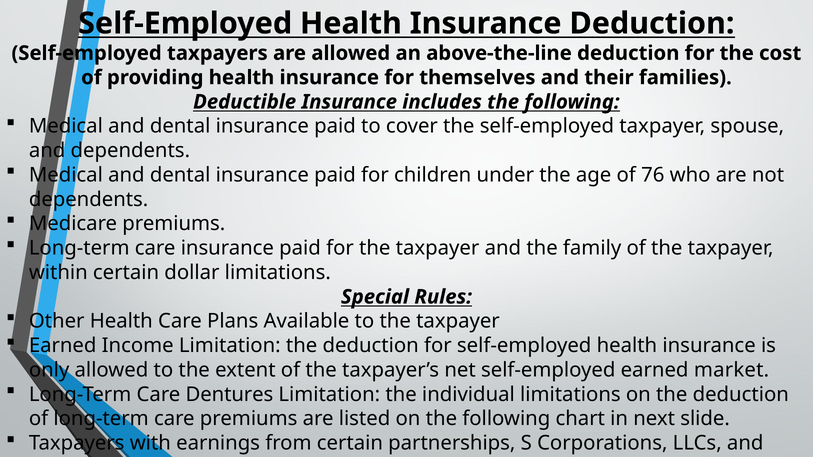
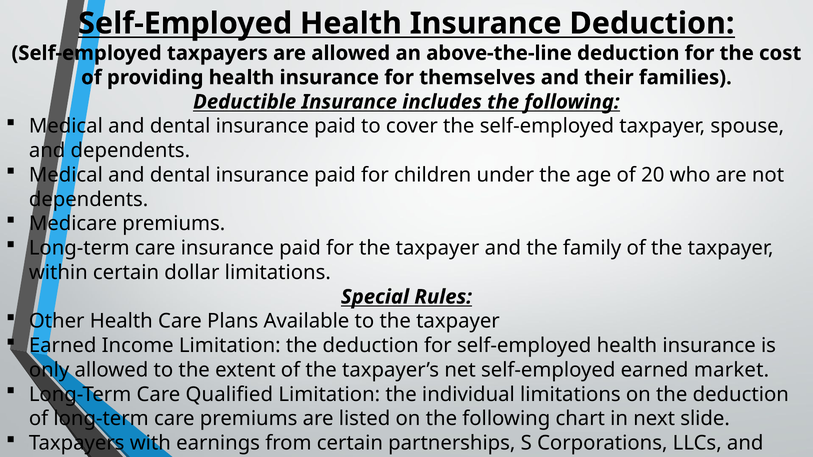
76: 76 -> 20
Dentures: Dentures -> Qualified
